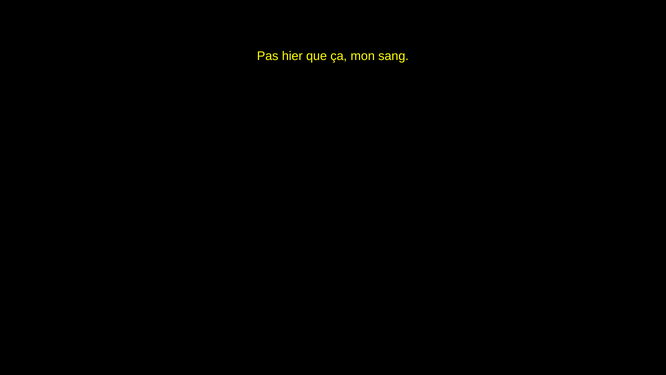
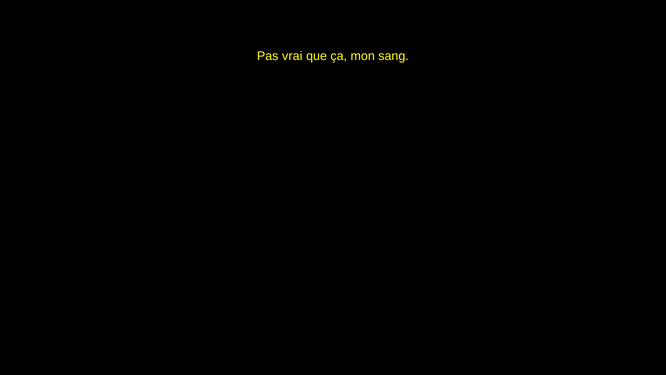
hier: hier -> vrai
